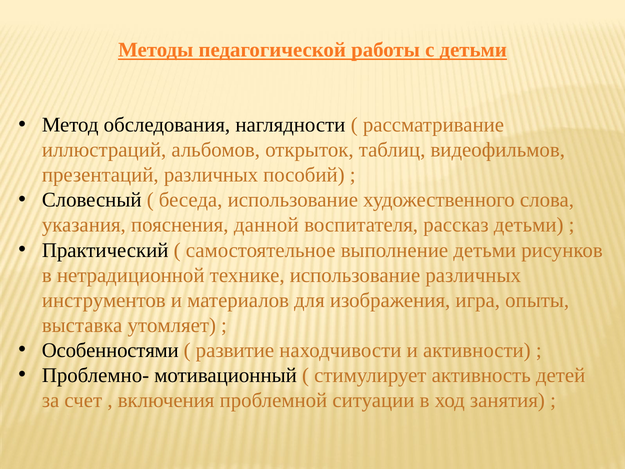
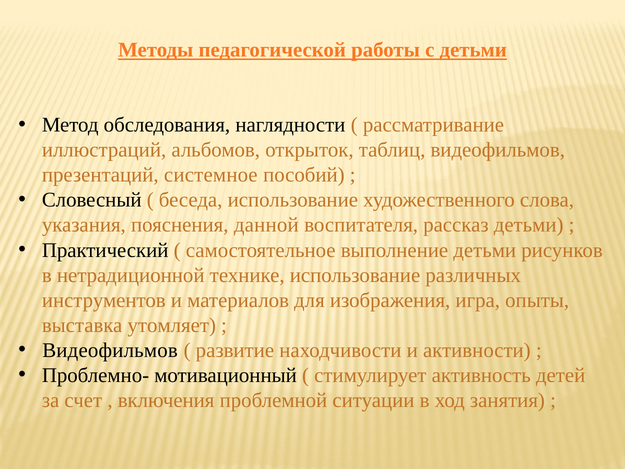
презентаций различных: различных -> системное
Особенностями at (110, 350): Особенностями -> Видеофильмов
